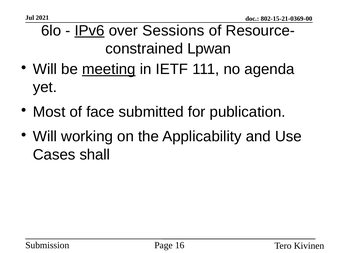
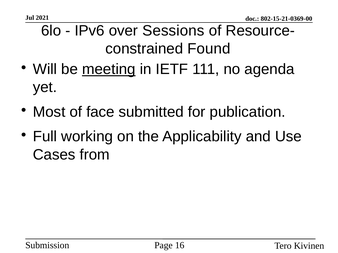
IPv6 underline: present -> none
Lpwan: Lpwan -> Found
Will at (45, 137): Will -> Full
shall: shall -> from
